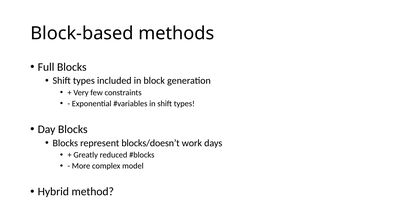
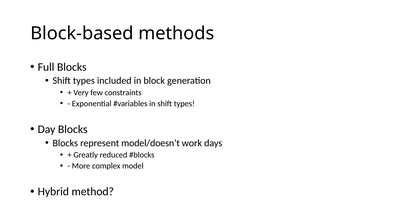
blocks/doesn’t: blocks/doesn’t -> model/doesn’t
